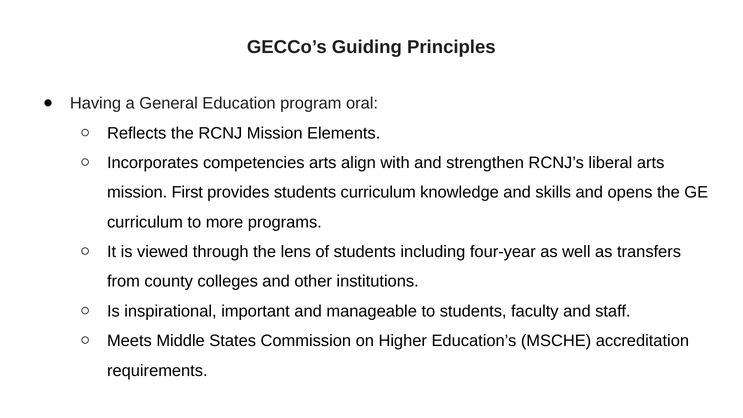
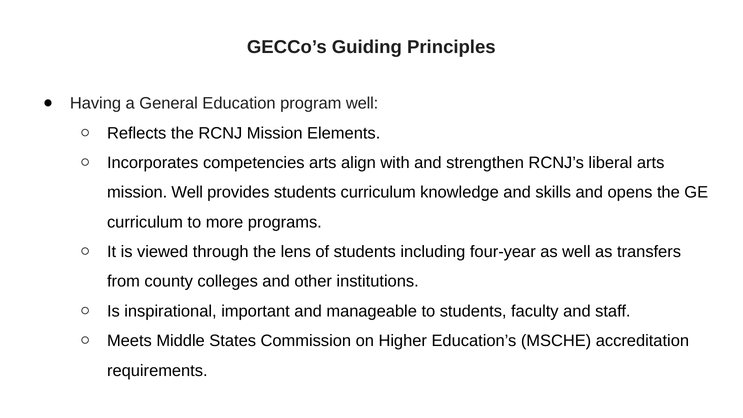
program oral: oral -> well
mission First: First -> Well
